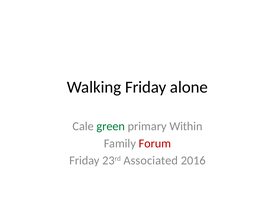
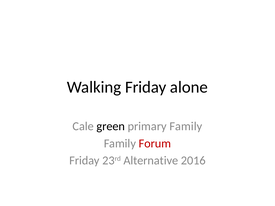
green colour: green -> black
primary Within: Within -> Family
Associated: Associated -> Alternative
